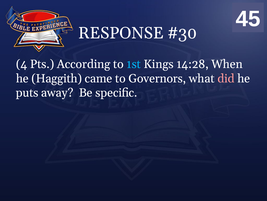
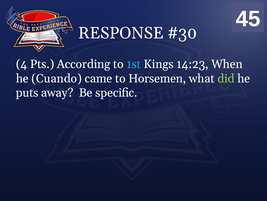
14:28: 14:28 -> 14:23
Haggith: Haggith -> Cuando
Governors: Governors -> Horsemen
did colour: pink -> light green
